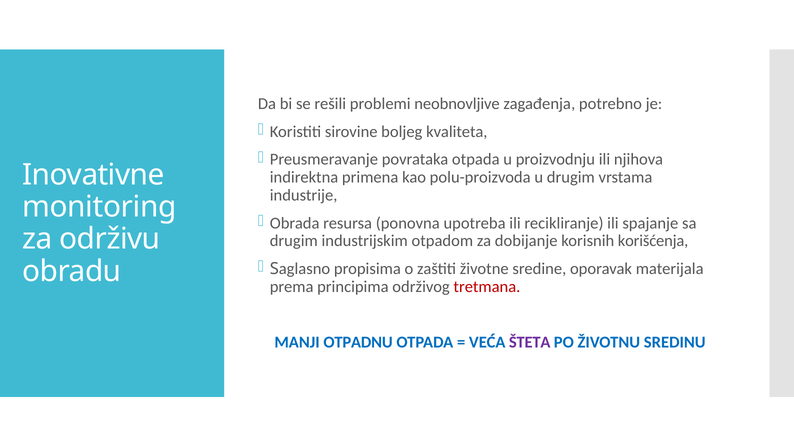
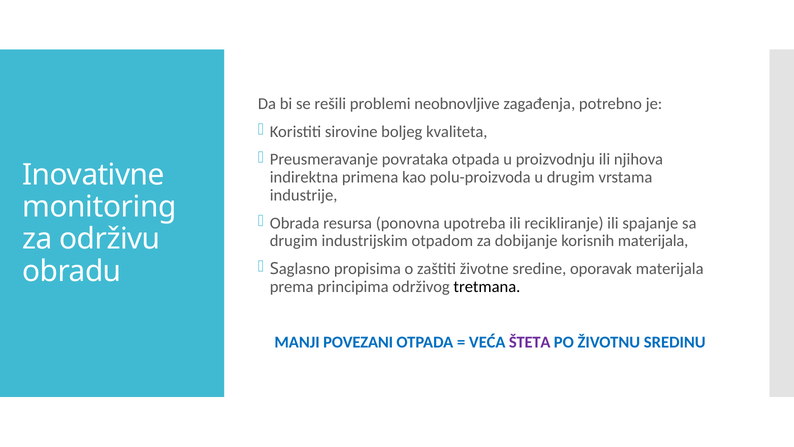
korisnih korišćenja: korišćenja -> materijala
tretmana colour: red -> black
OTPADNU: OTPADNU -> POVEZANI
